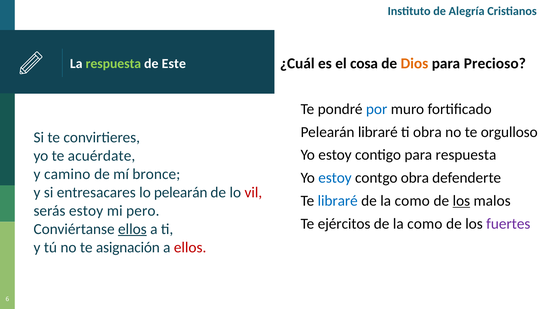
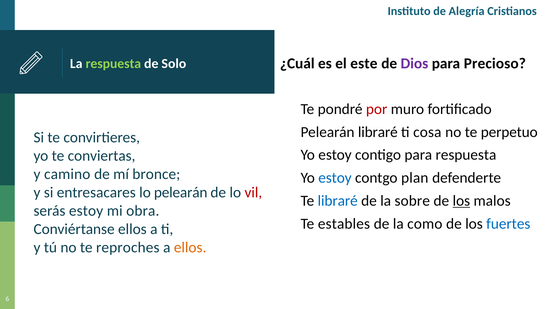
cosa: cosa -> este
Dios colour: orange -> purple
Este: Este -> Solo
por colour: blue -> red
ti obra: obra -> cosa
orgulloso: orgulloso -> perpetuo
acuérdate: acuérdate -> conviertas
contgo obra: obra -> plan
como at (412, 201): como -> sobre
pero: pero -> obra
ejércitos: ejércitos -> estables
fuertes colour: purple -> blue
ellos at (132, 229) underline: present -> none
asignación: asignación -> reproches
ellos at (190, 247) colour: red -> orange
